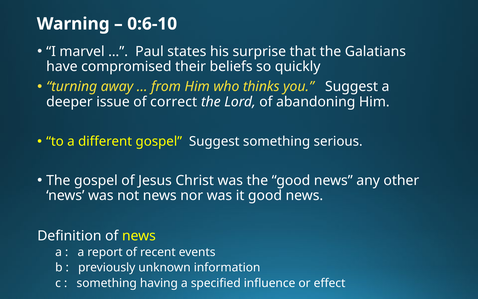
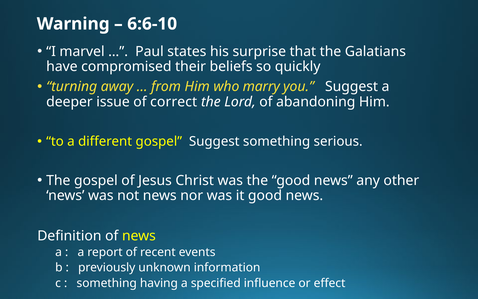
0:6-10: 0:6-10 -> 6:6-10
thinks: thinks -> marry
